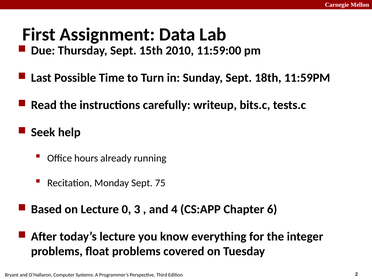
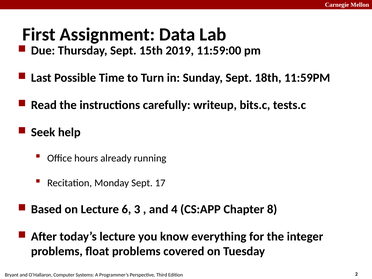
2010: 2010 -> 2019
75: 75 -> 17
0: 0 -> 6
6: 6 -> 8
